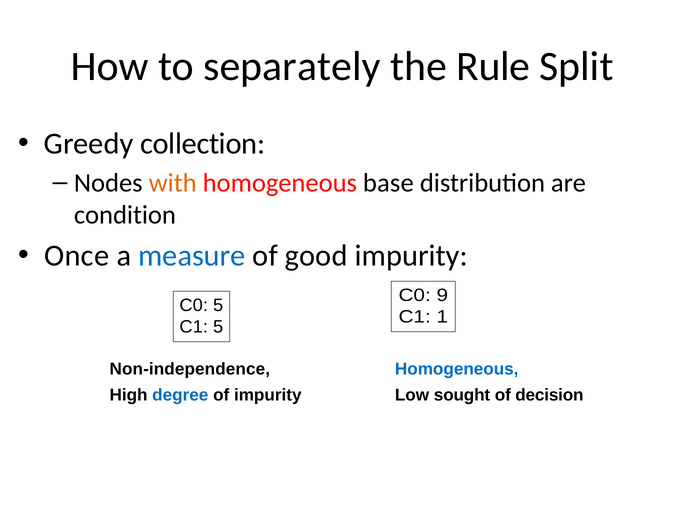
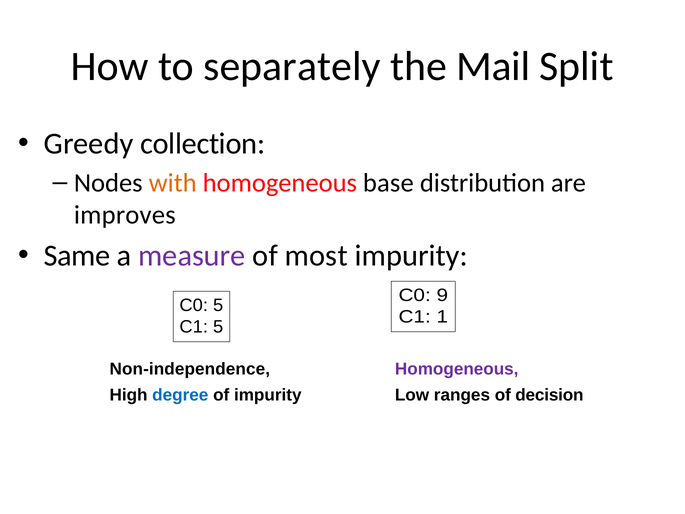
Rule: Rule -> Mail
condition: condition -> improves
Once: Once -> Same
measure colour: blue -> purple
good: good -> most
Homogeneous at (457, 369) colour: blue -> purple
sought: sought -> ranges
